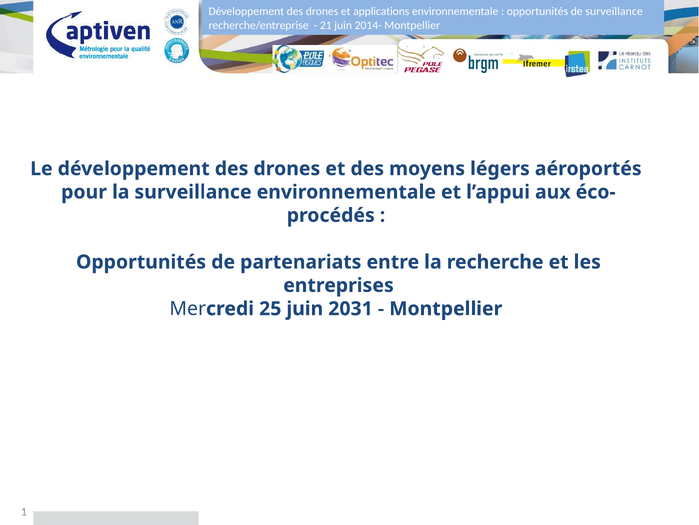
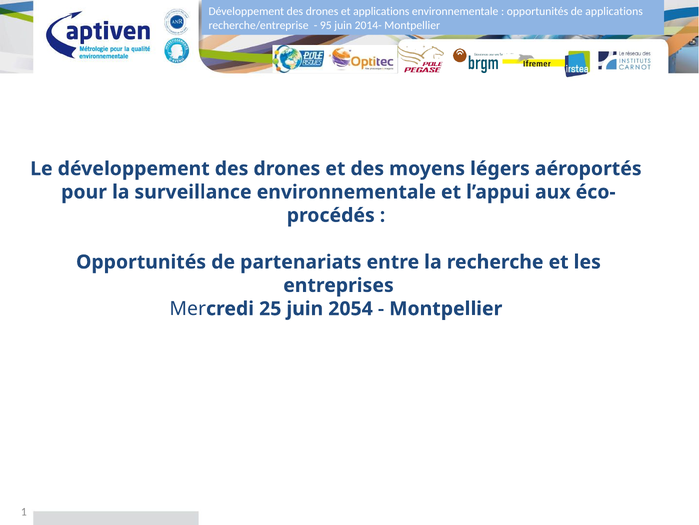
de surveillance: surveillance -> applications
21: 21 -> 95
2031: 2031 -> 2054
